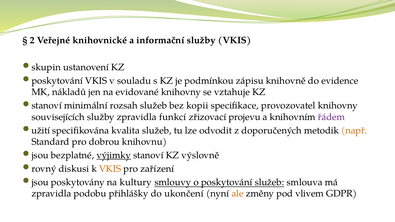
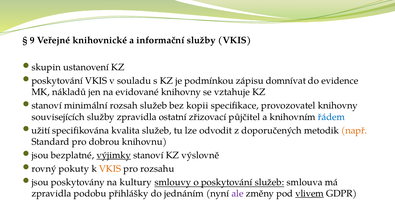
2: 2 -> 9
knihovně: knihovně -> domnívat
funkcí: funkcí -> ostatní
projevu: projevu -> půjčitel
řádem colour: purple -> blue
diskusi: diskusi -> pokuty
zařízení: zařízení -> rozsahu
ukončení: ukončení -> jednáním
ale colour: orange -> purple
vlivem underline: none -> present
